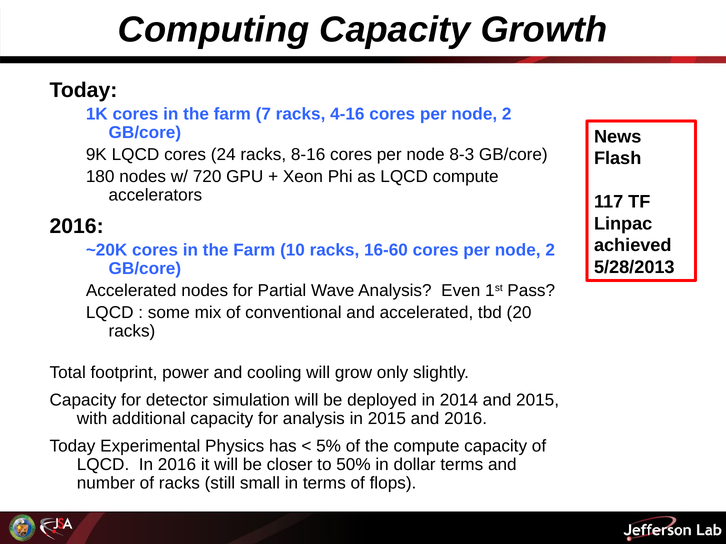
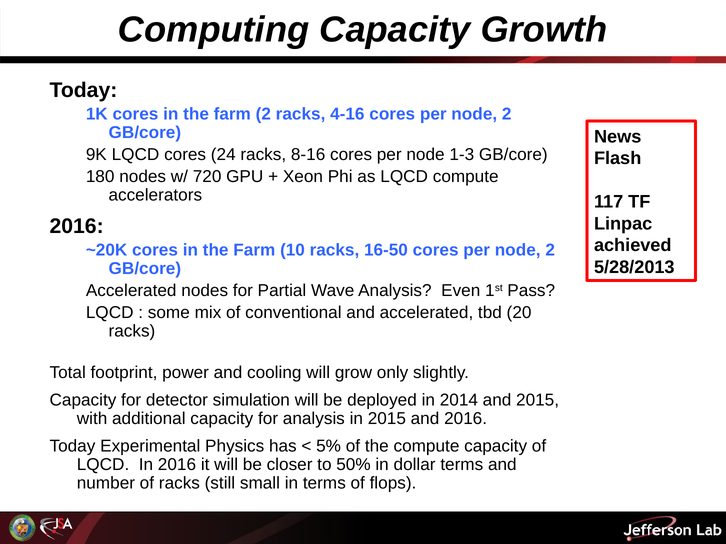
farm 7: 7 -> 2
8-3: 8-3 -> 1-3
16-60: 16-60 -> 16-50
